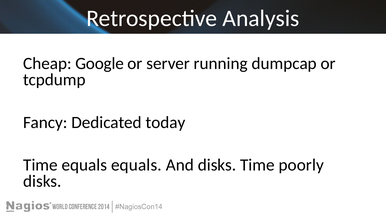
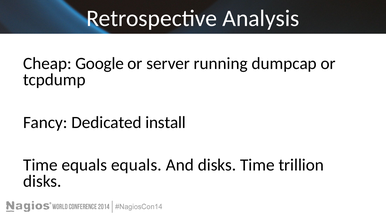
today: today -> install
poorly: poorly -> trillion
